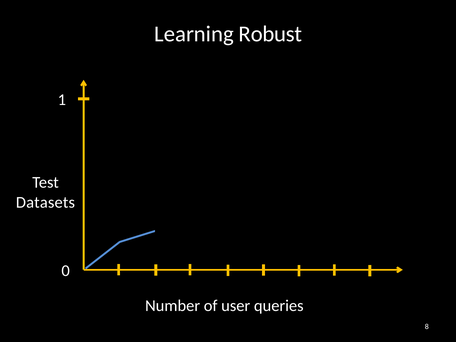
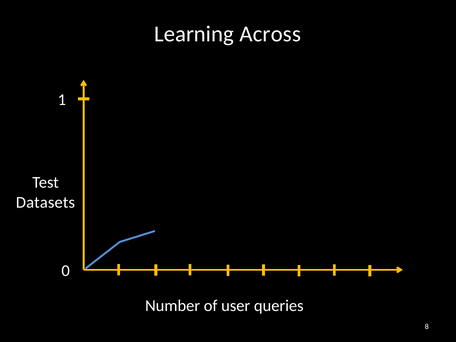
Robust: Robust -> Across
